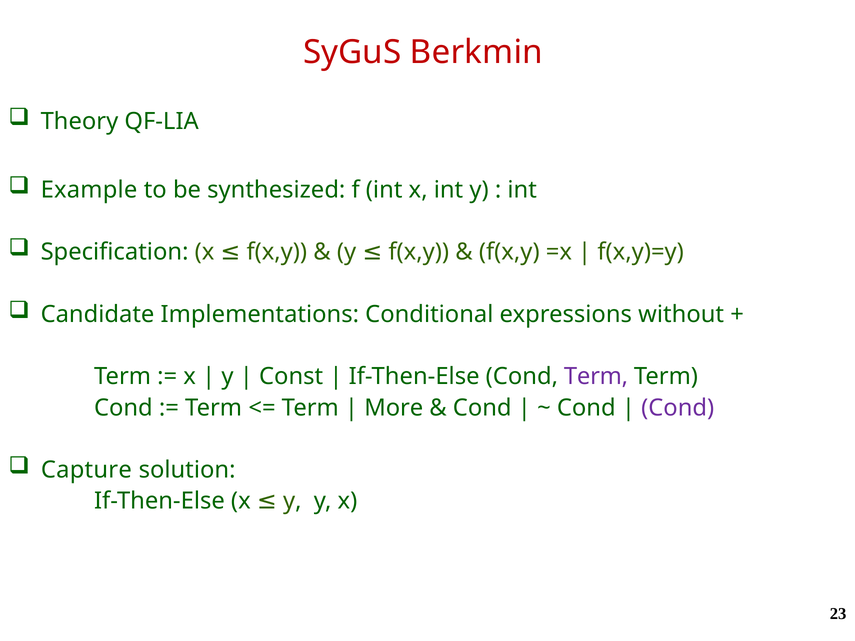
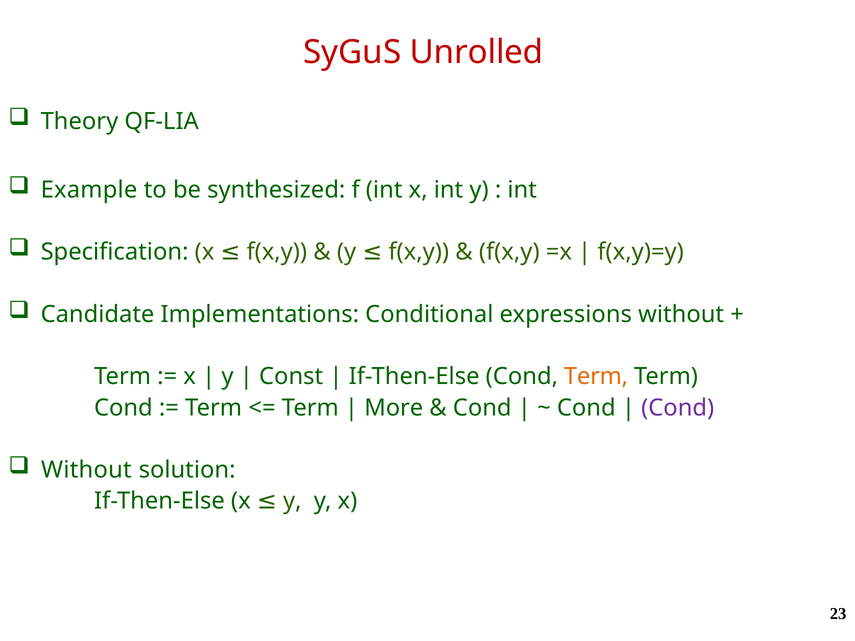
Berkmin: Berkmin -> Unrolled
Term at (596, 377) colour: purple -> orange
Capture at (86, 470): Capture -> Without
